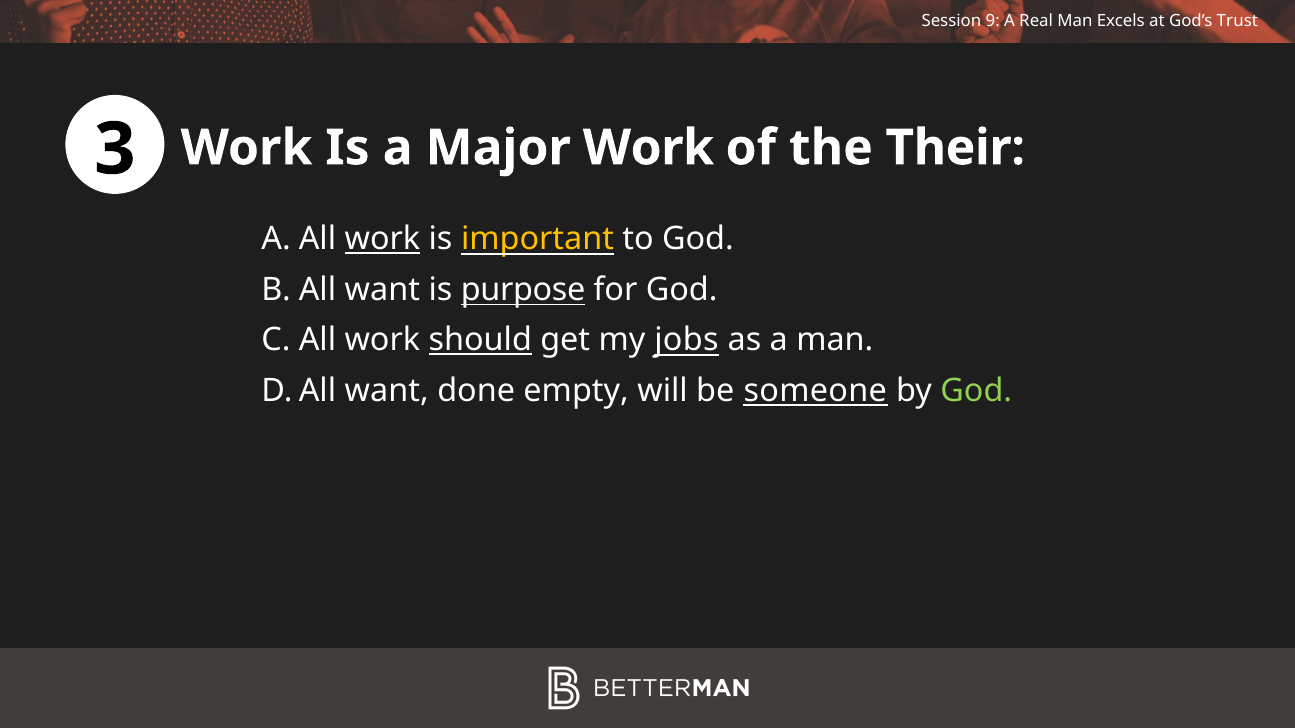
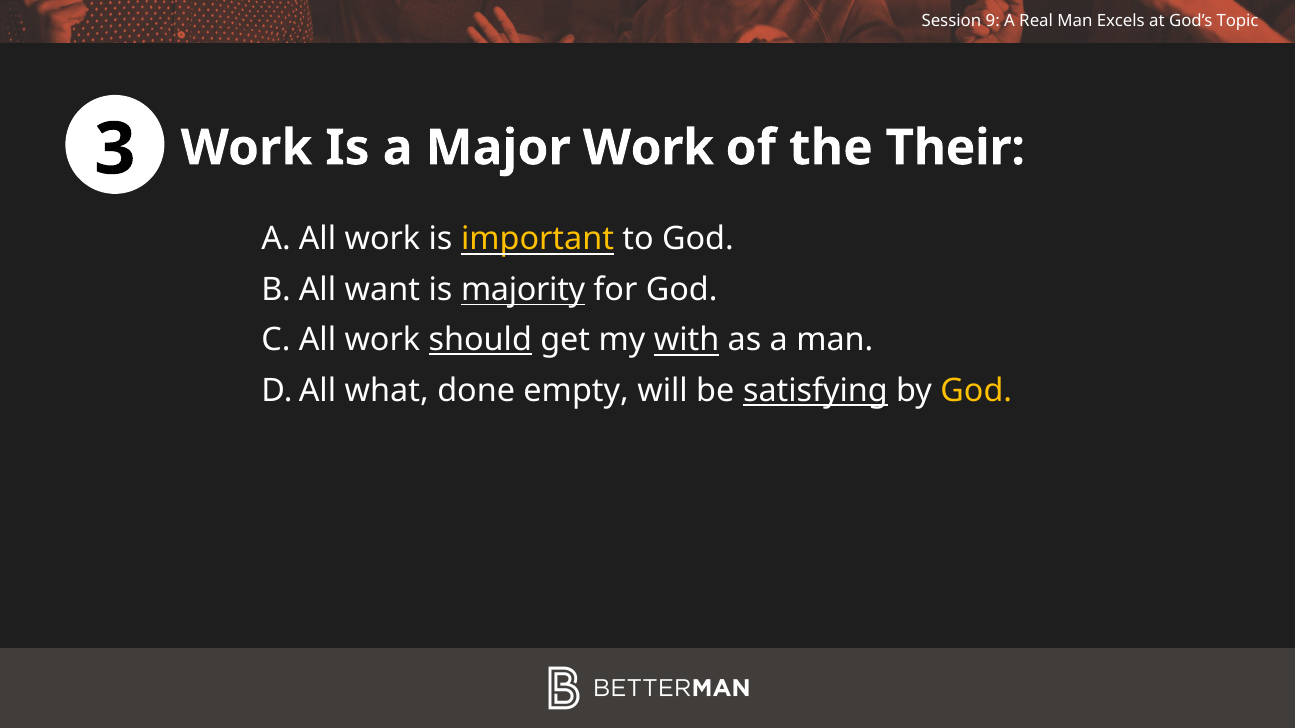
Trust: Trust -> Topic
work at (382, 239) underline: present -> none
purpose: purpose -> majority
jobs: jobs -> with
want at (387, 391): want -> what
someone: someone -> satisfying
God at (976, 391) colour: light green -> yellow
